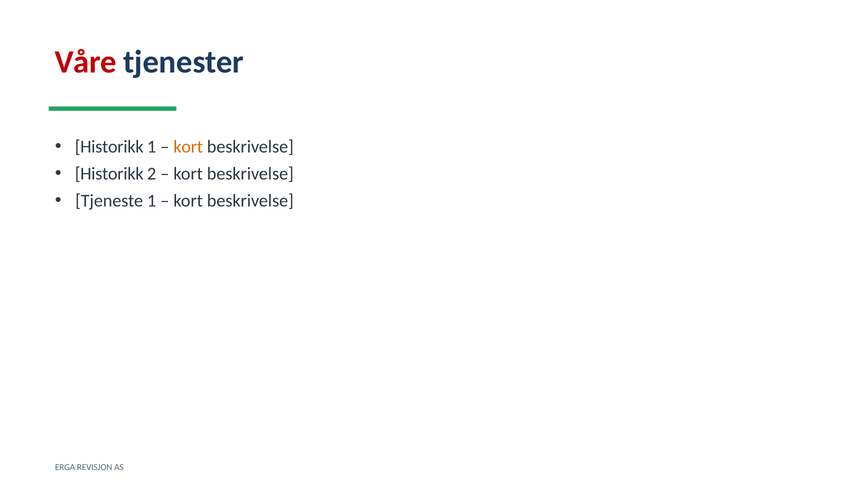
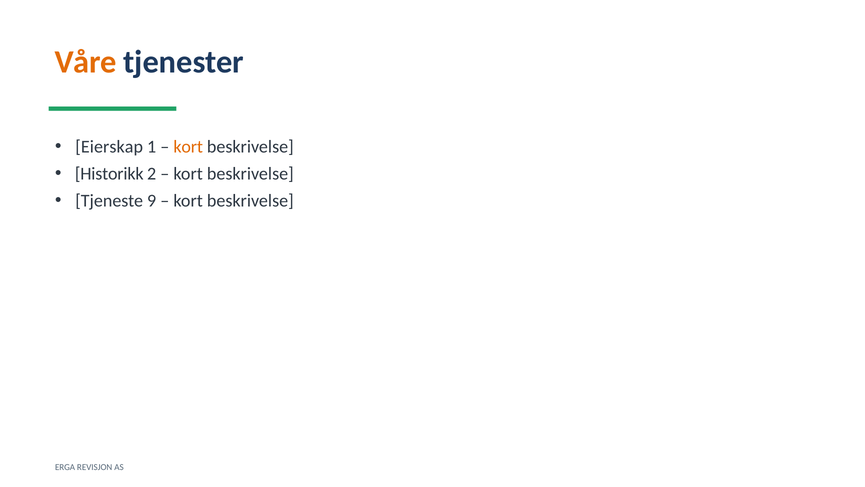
Våre colour: red -> orange
Historikk at (109, 147): Historikk -> Eierskap
Tjeneste 1: 1 -> 9
